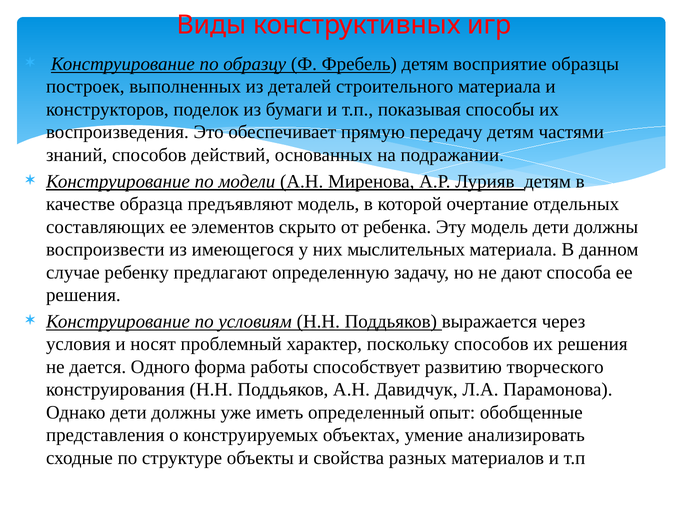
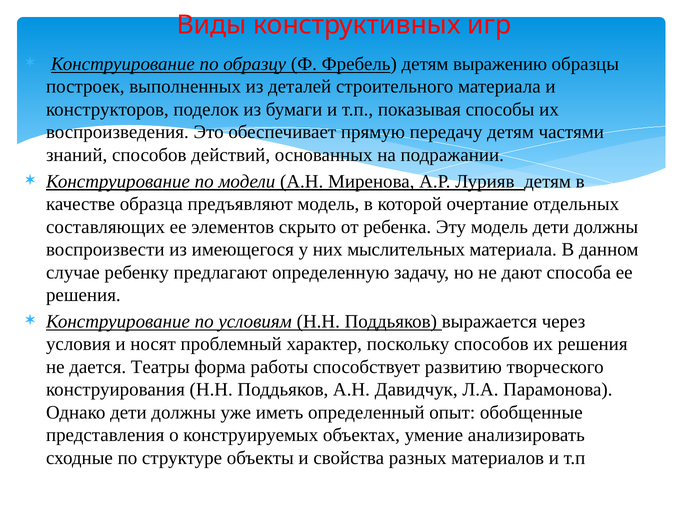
восприятие: восприятие -> выражению
Одного: Одного -> Театры
